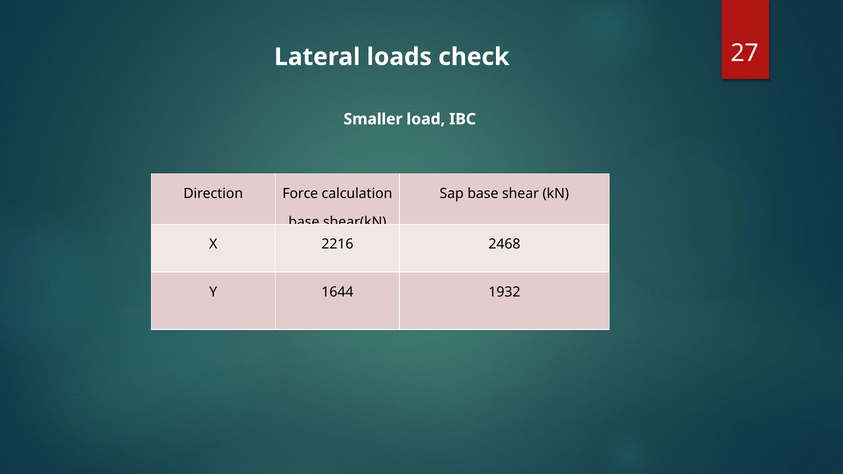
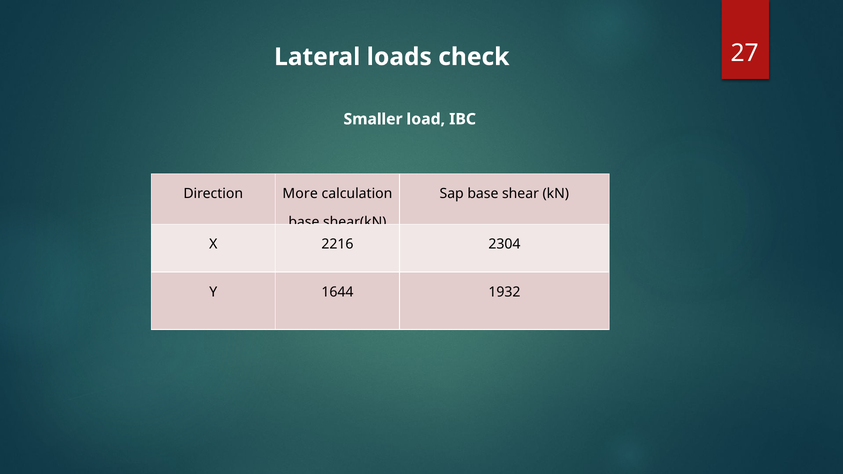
Force: Force -> More
2468: 2468 -> 2304
